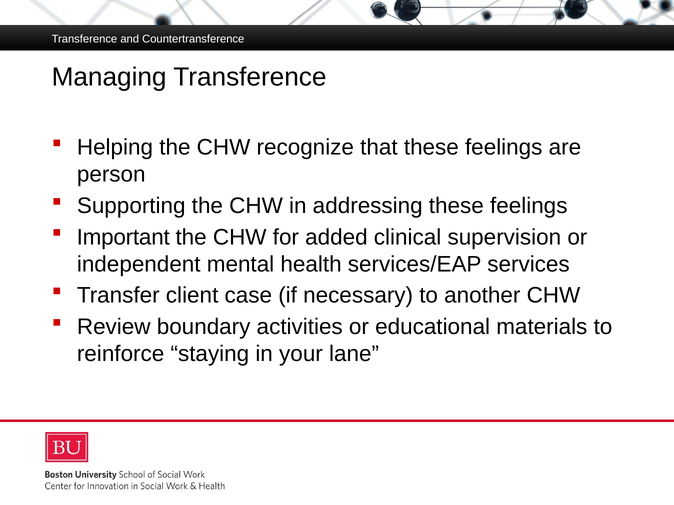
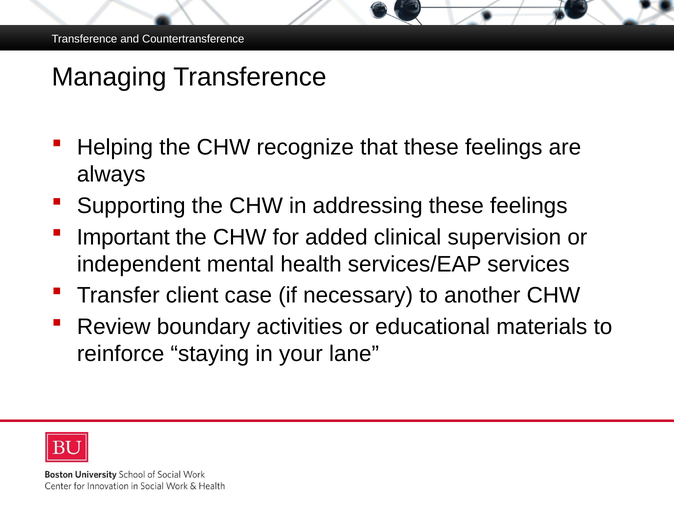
person: person -> always
